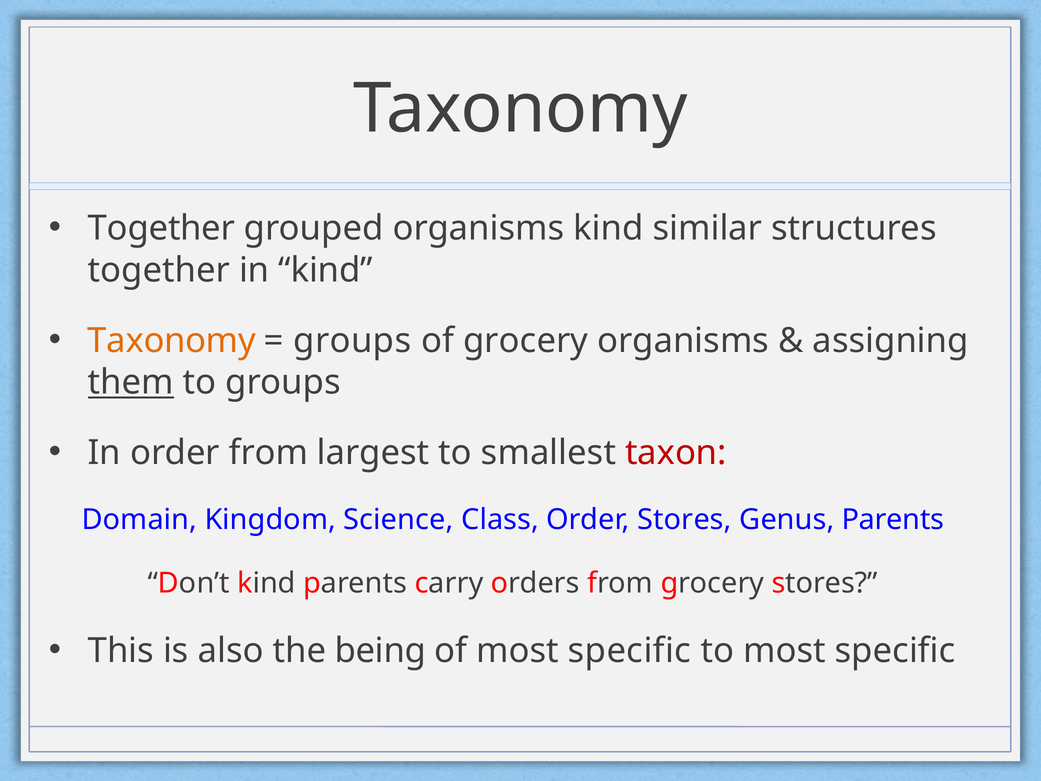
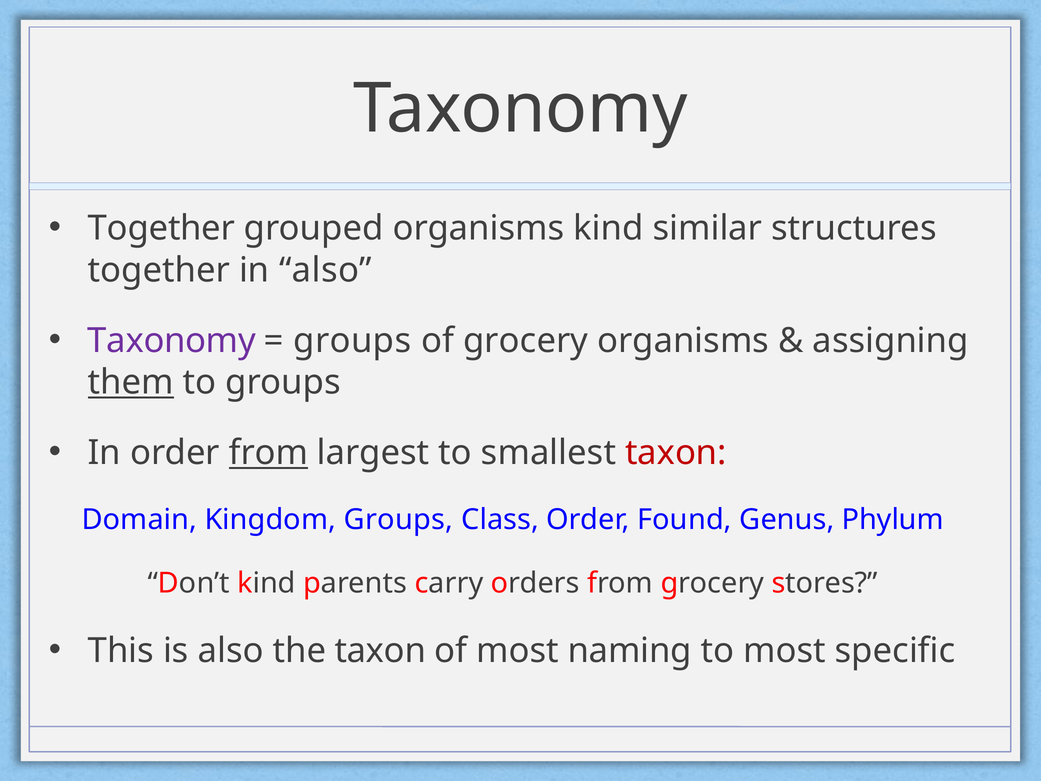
in kind: kind -> also
Taxonomy at (172, 341) colour: orange -> purple
from at (268, 453) underline: none -> present
Kingdom Science: Science -> Groups
Order Stores: Stores -> Found
Genus Parents: Parents -> Phylum
the being: being -> taxon
of most specific: specific -> naming
